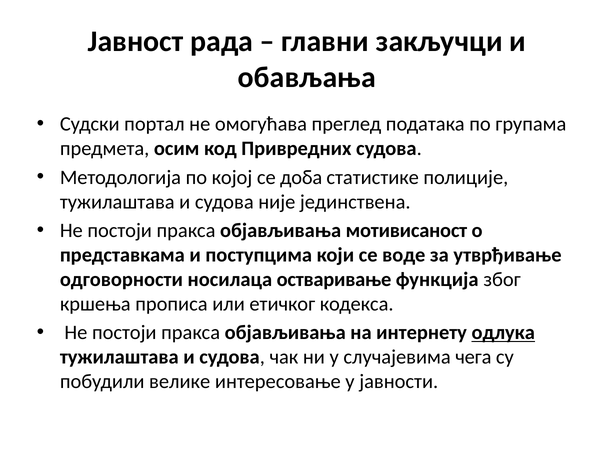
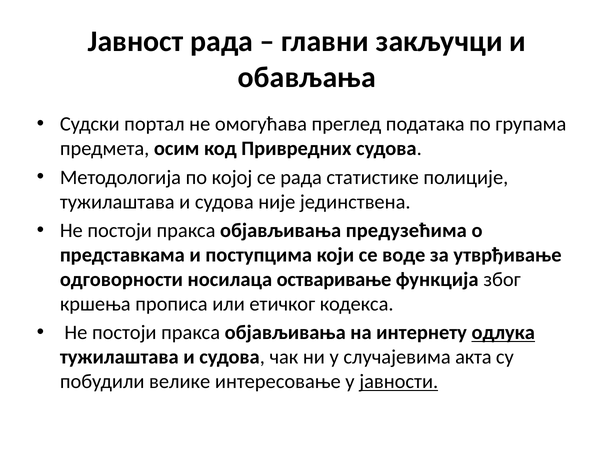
се доба: доба -> рада
мотивисаност: мотивисаност -> предузећима
чега: чега -> акта
јавности underline: none -> present
